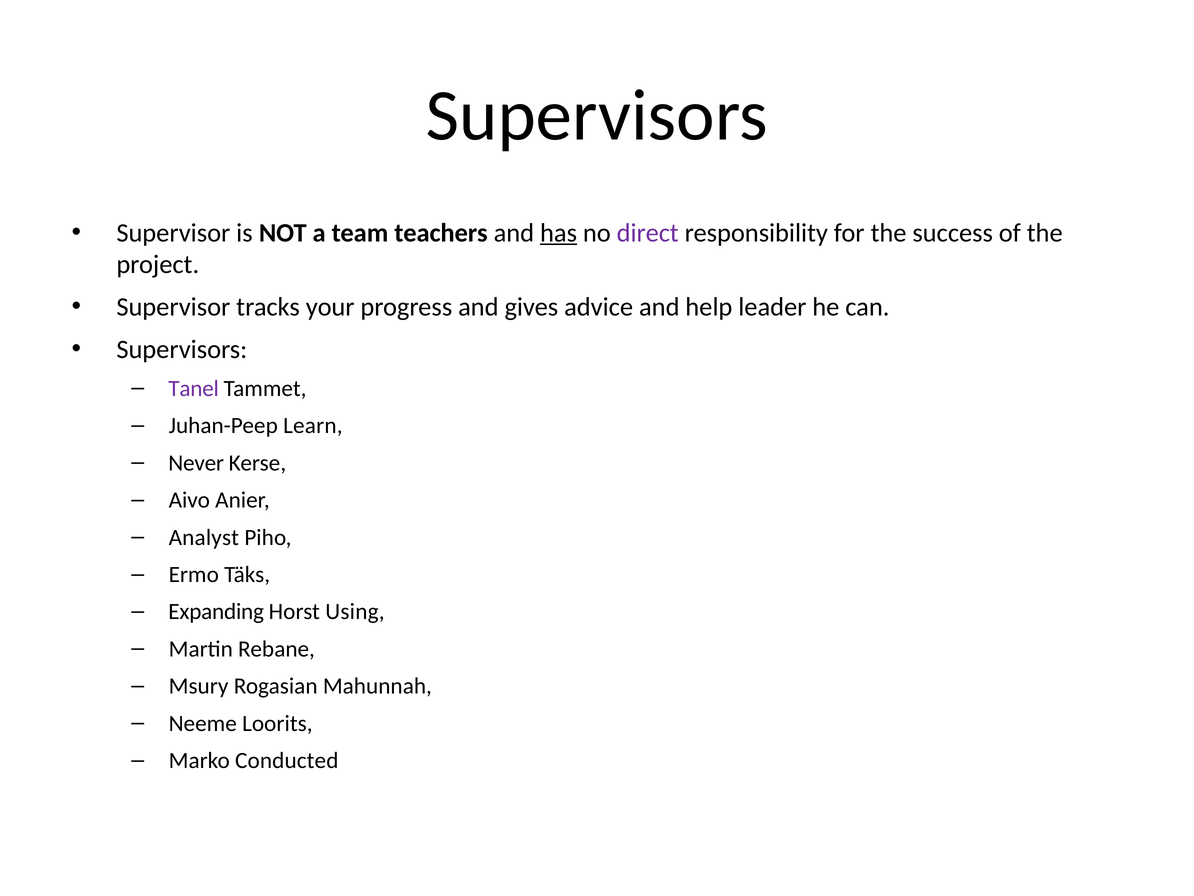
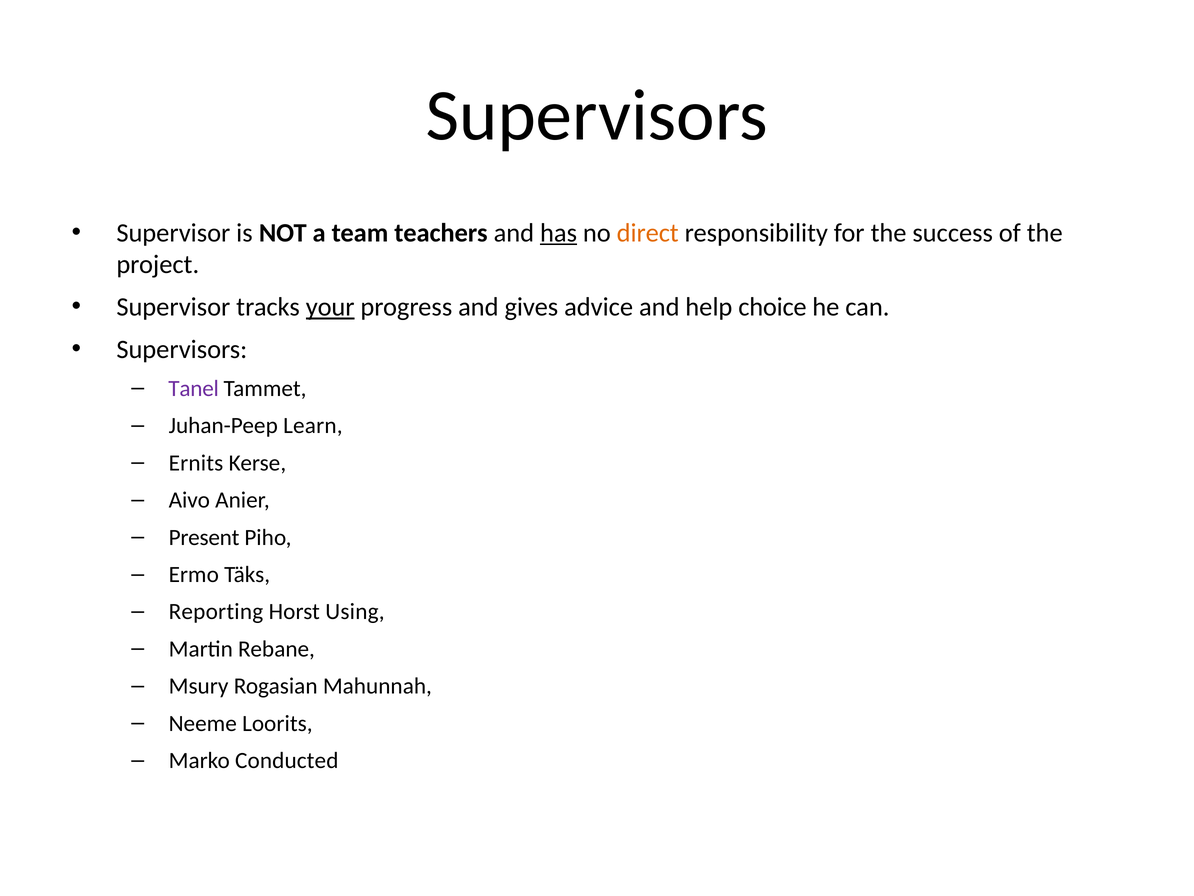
direct colour: purple -> orange
your underline: none -> present
leader: leader -> choice
Never: Never -> Ernits
Analyst: Analyst -> Present
Expanding: Expanding -> Reporting
